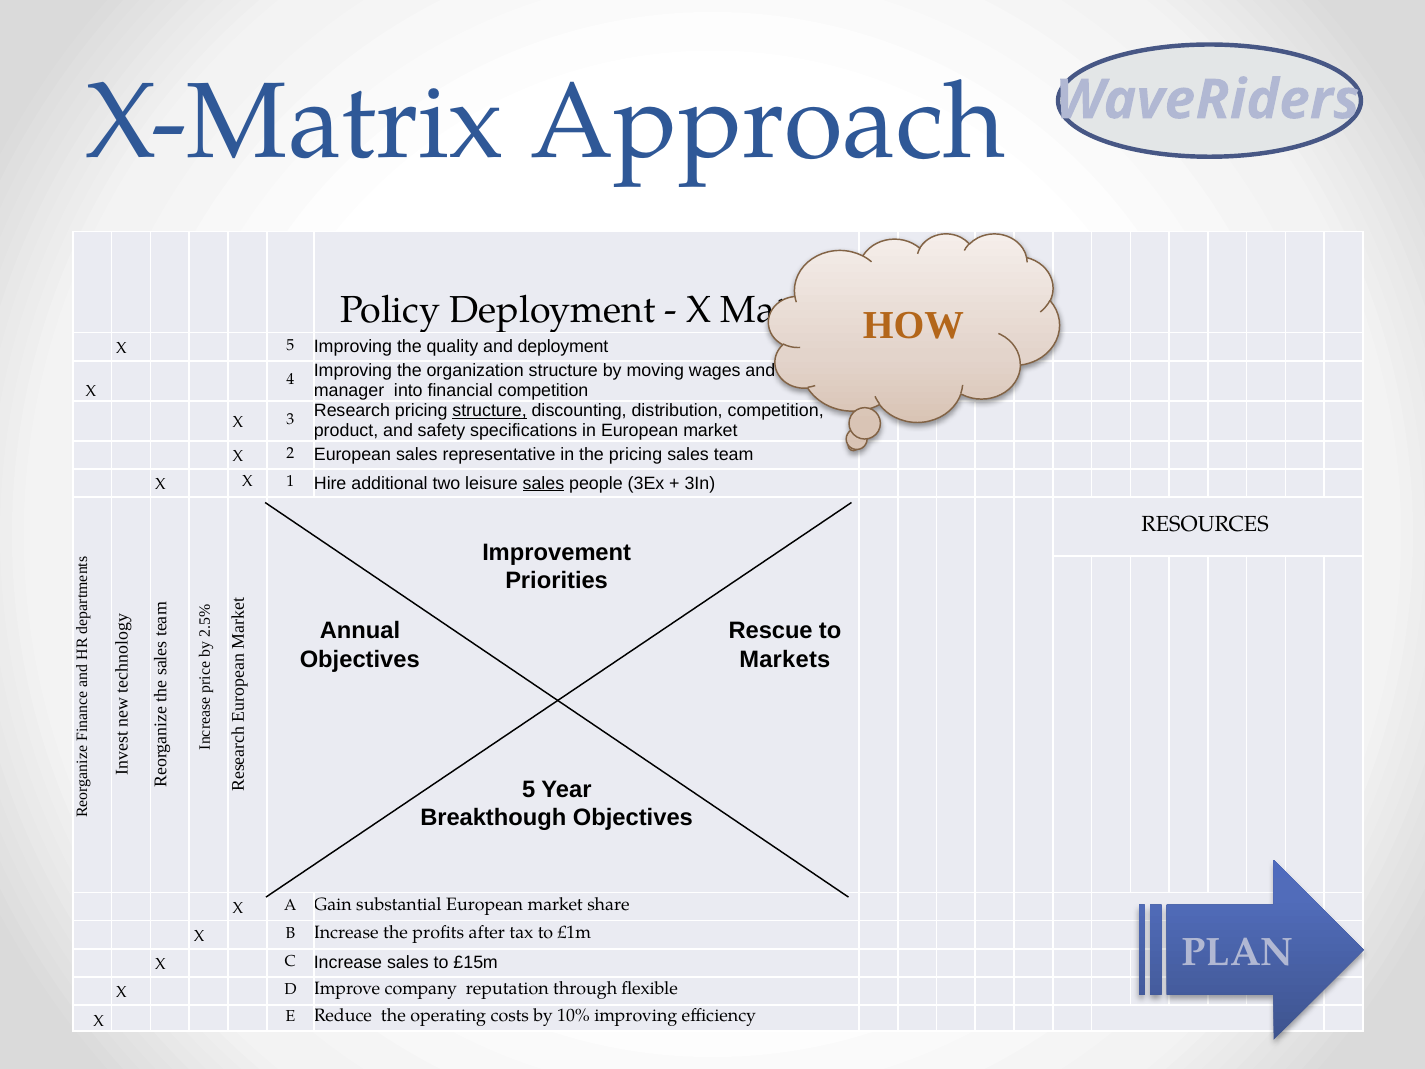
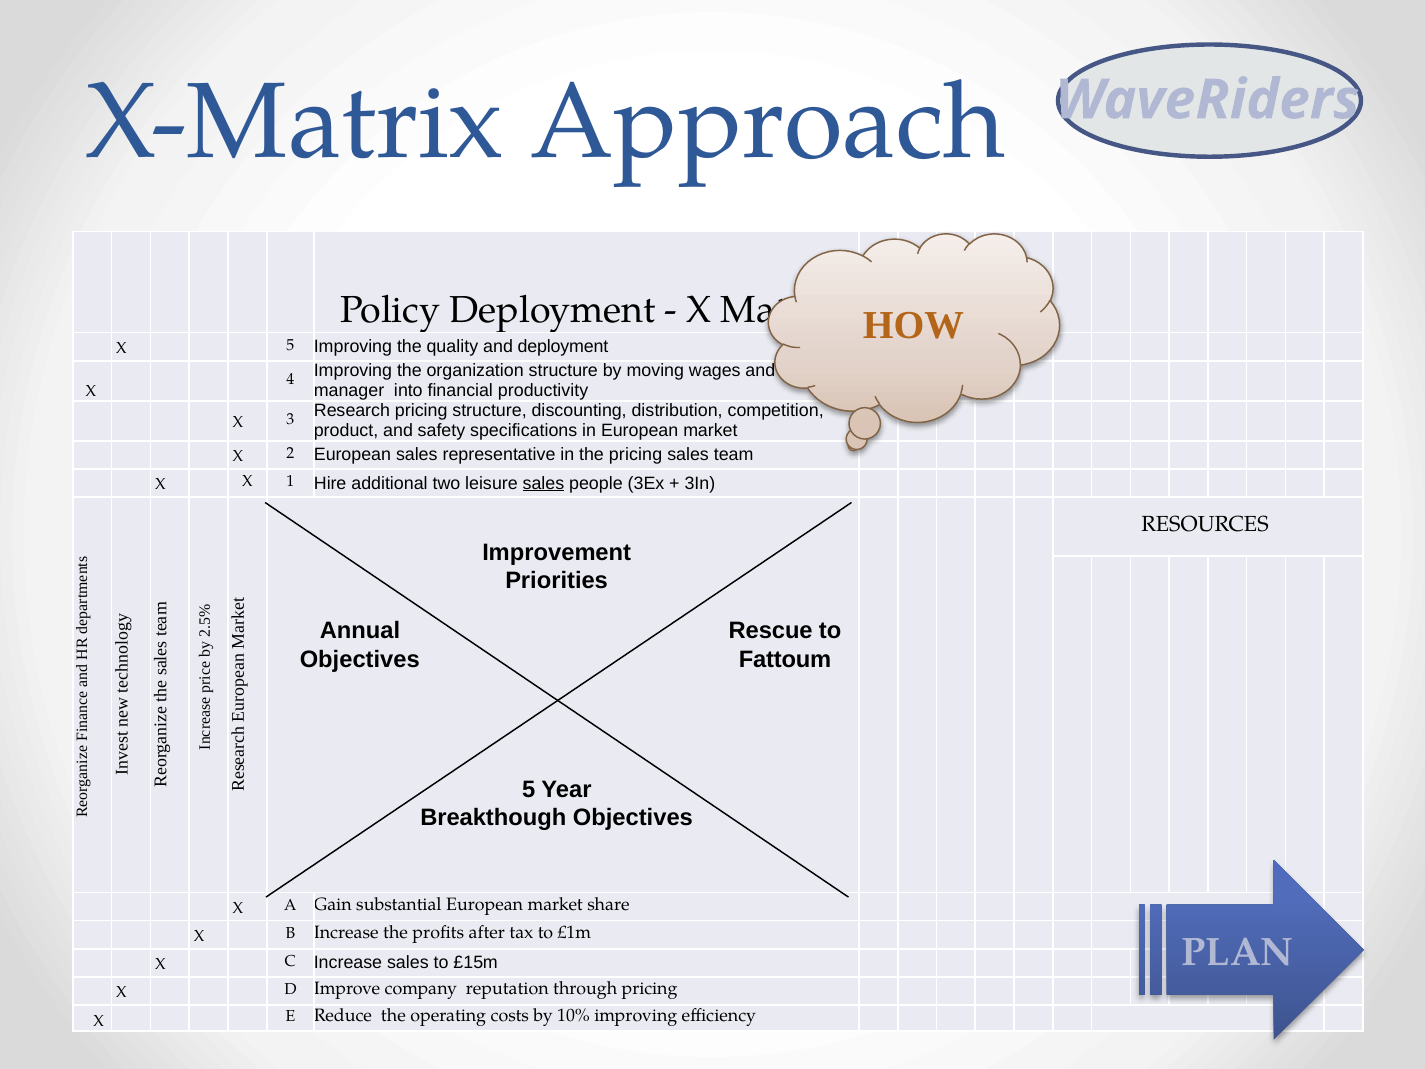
financial competition: competition -> productivity
structure at (490, 411) underline: present -> none
Markets: Markets -> Fattoum
through flexible: flexible -> pricing
